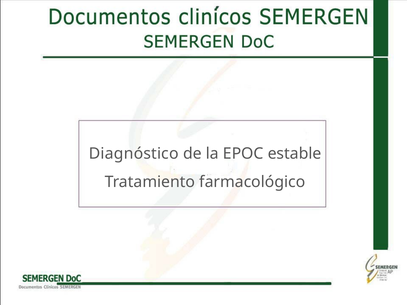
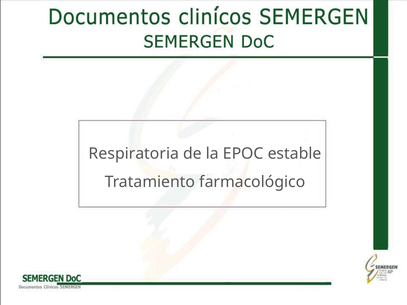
Diagnóstico: Diagnóstico -> Respiratoria
